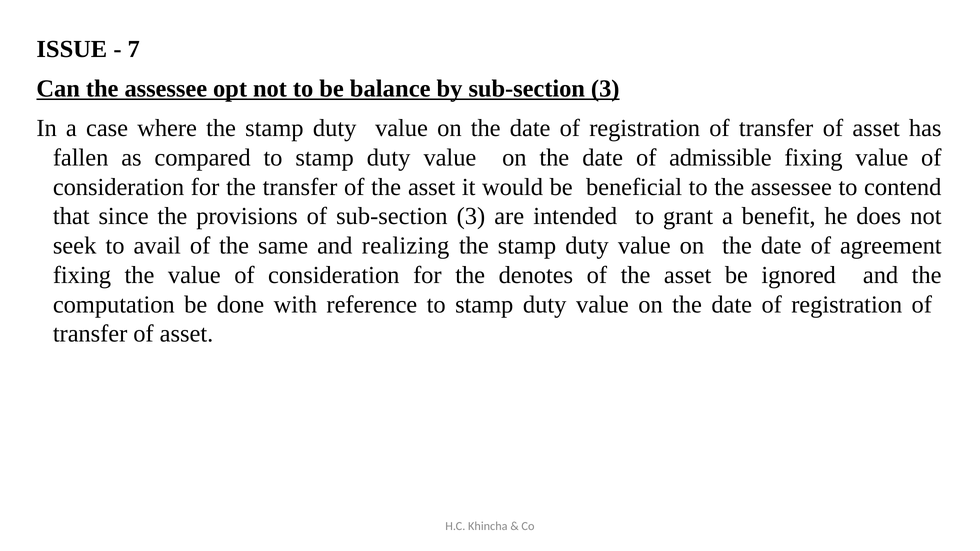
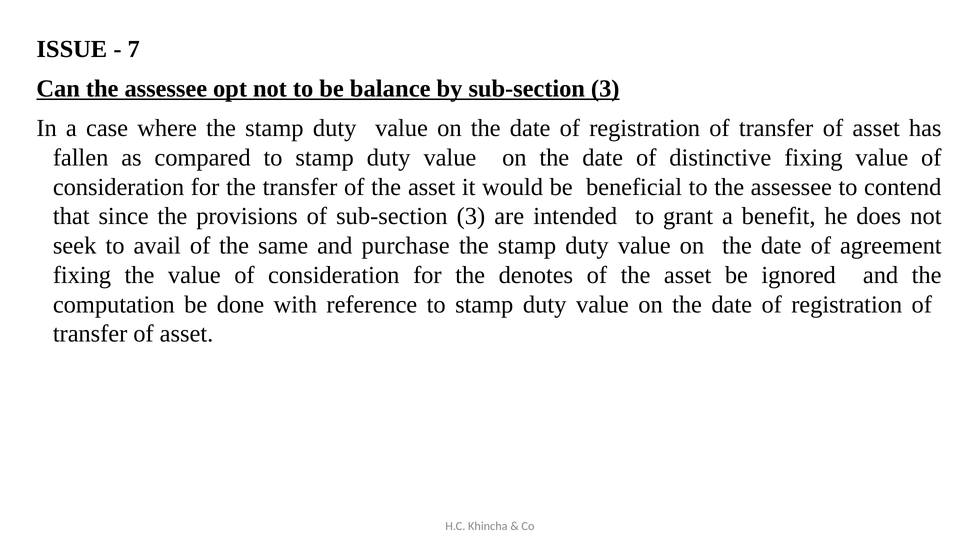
admissible: admissible -> distinctive
realizing: realizing -> purchase
